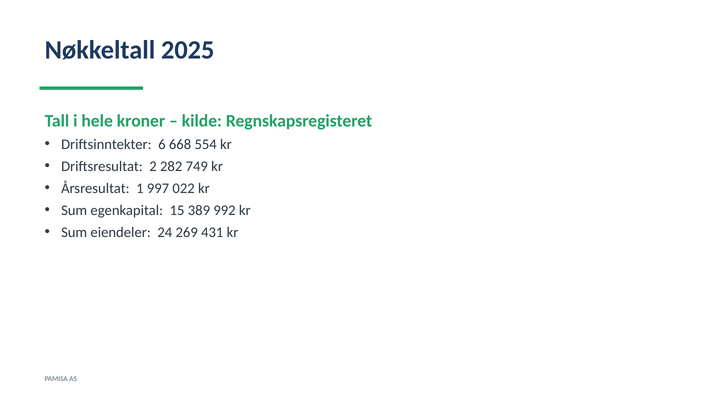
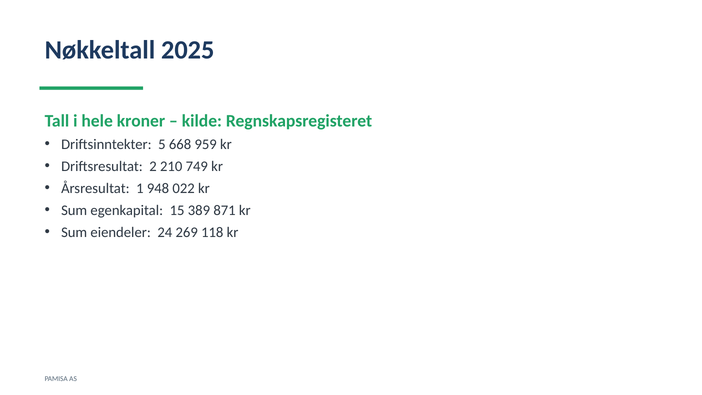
6: 6 -> 5
554: 554 -> 959
282: 282 -> 210
997: 997 -> 948
992: 992 -> 871
431: 431 -> 118
